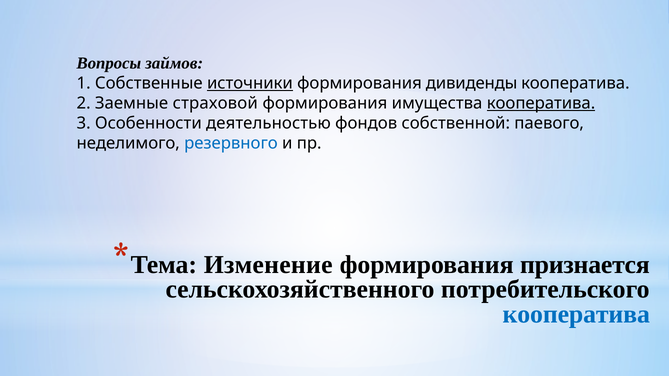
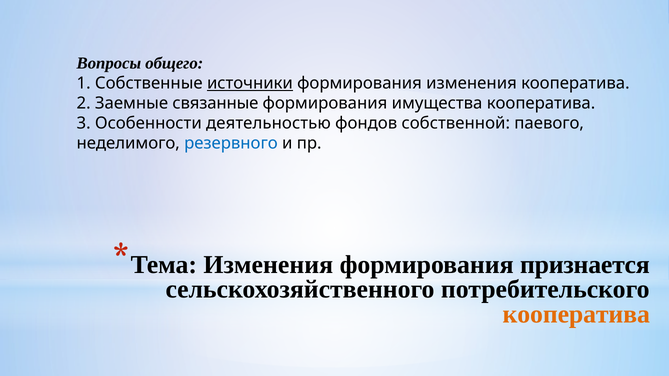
займов: займов -> общего
формирования дивиденды: дивиденды -> изменения
страховой: страховой -> связанные
кооператива at (541, 103) underline: present -> none
Тема Изменение: Изменение -> Изменения
кооператива at (576, 314) colour: blue -> orange
